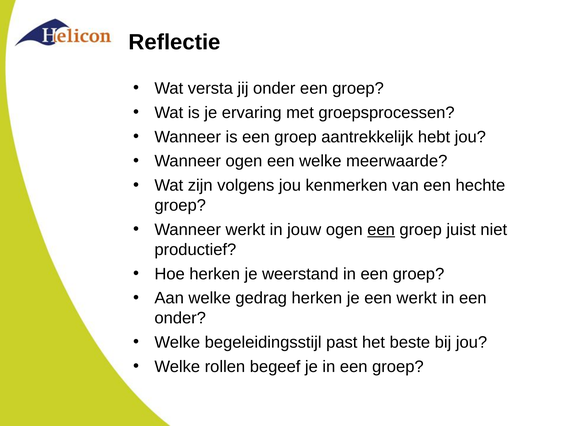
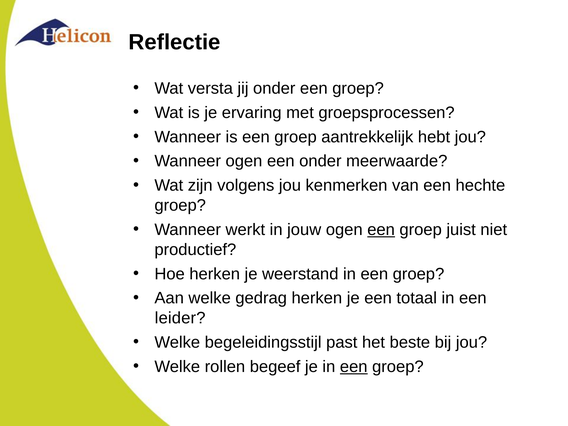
een welke: welke -> onder
een werkt: werkt -> totaal
onder at (180, 318): onder -> leider
een at (354, 367) underline: none -> present
